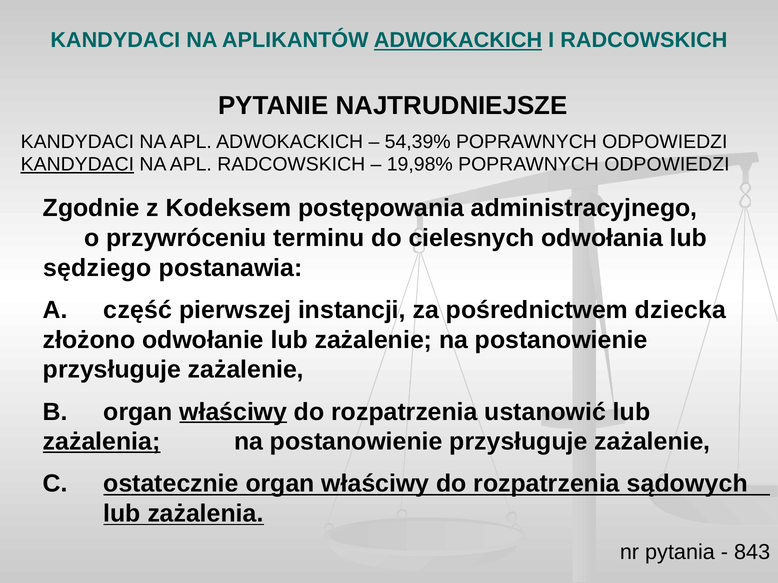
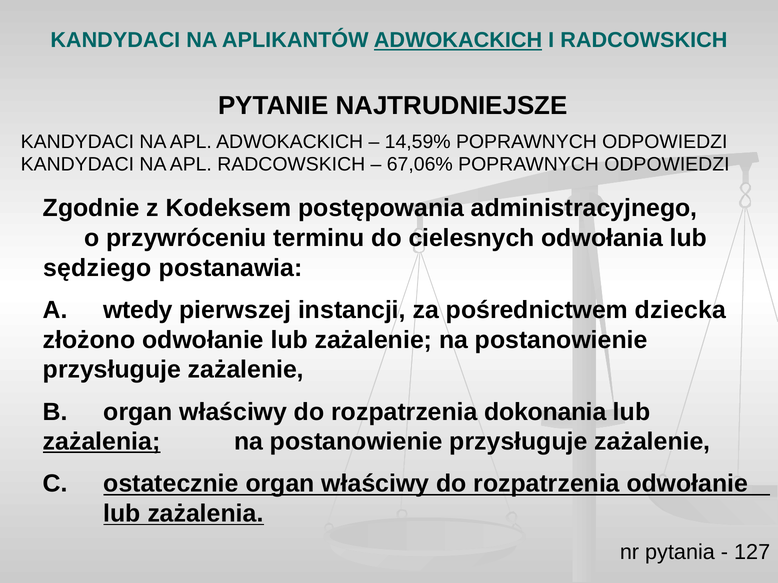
54,39%: 54,39% -> 14,59%
KANDYDACI at (77, 165) underline: present -> none
19,98%: 19,98% -> 67,06%
część: część -> wtedy
właściwy at (233, 412) underline: present -> none
ustanowić: ustanowić -> dokonania
rozpatrzenia sądowych: sądowych -> odwołanie
843: 843 -> 127
